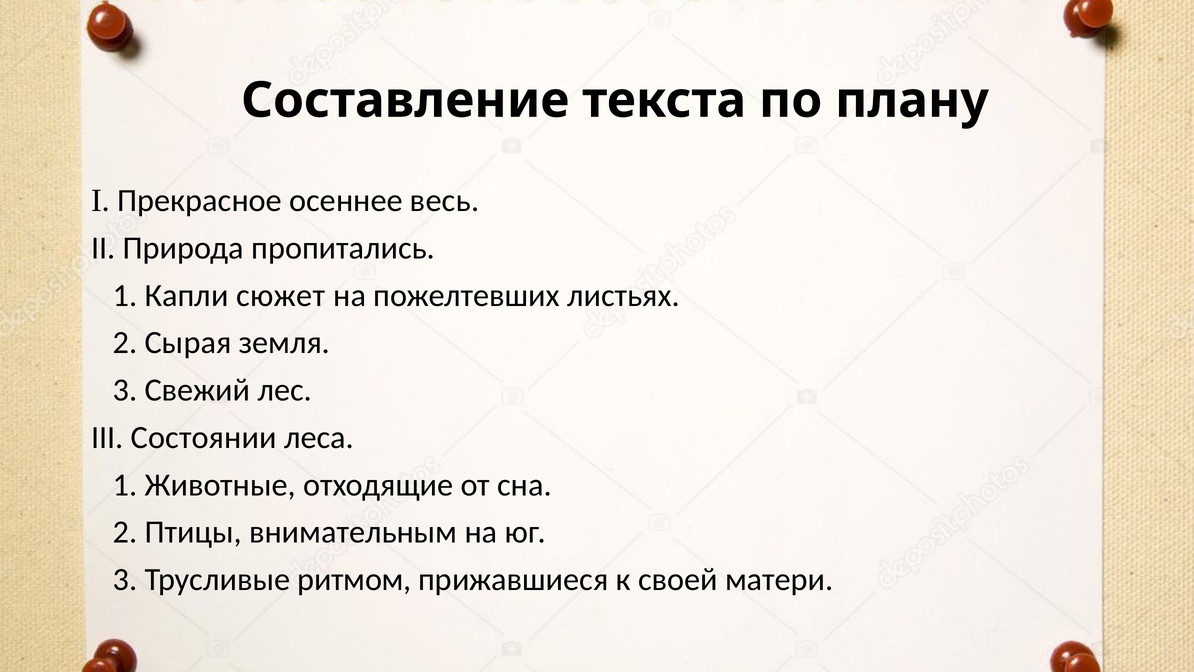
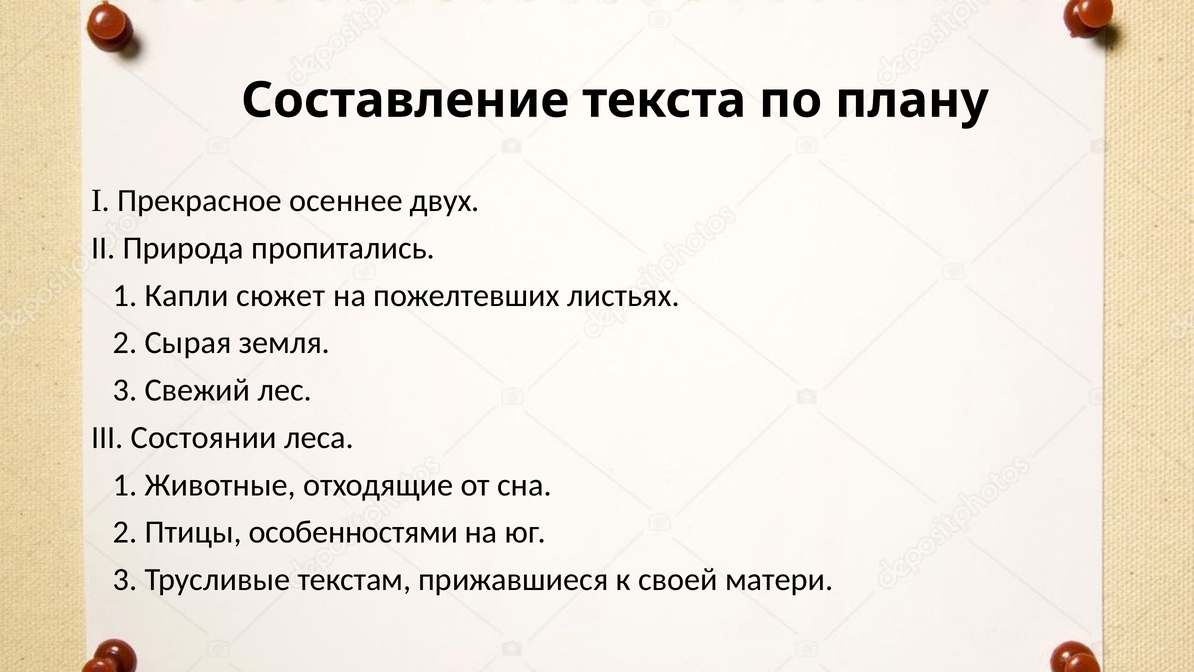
весь: весь -> двух
внимательным: внимательным -> особенностями
ритмом: ритмом -> текстам
